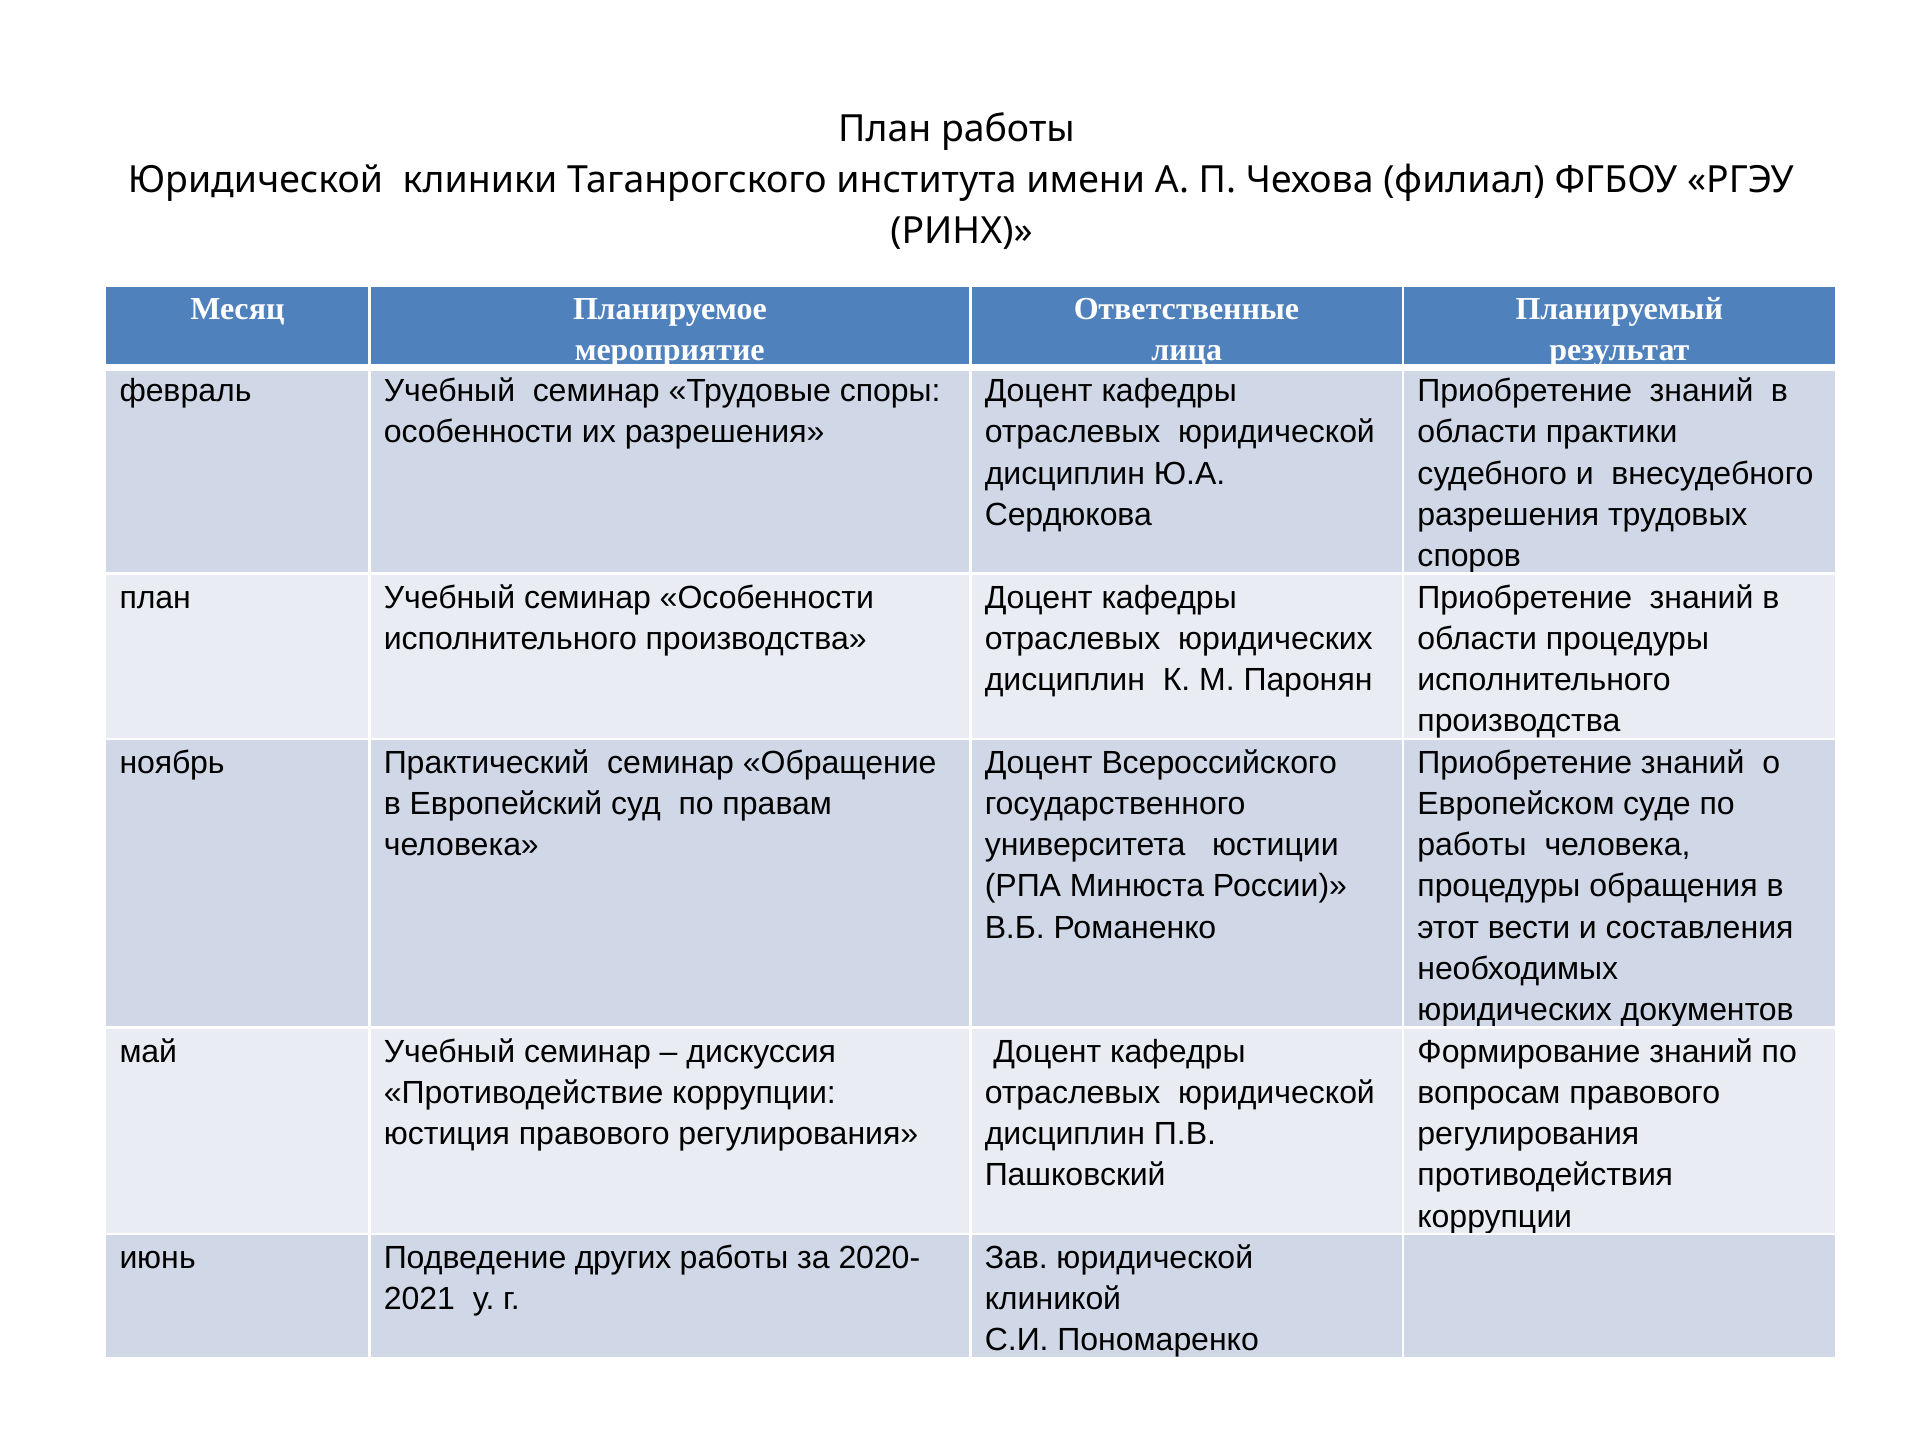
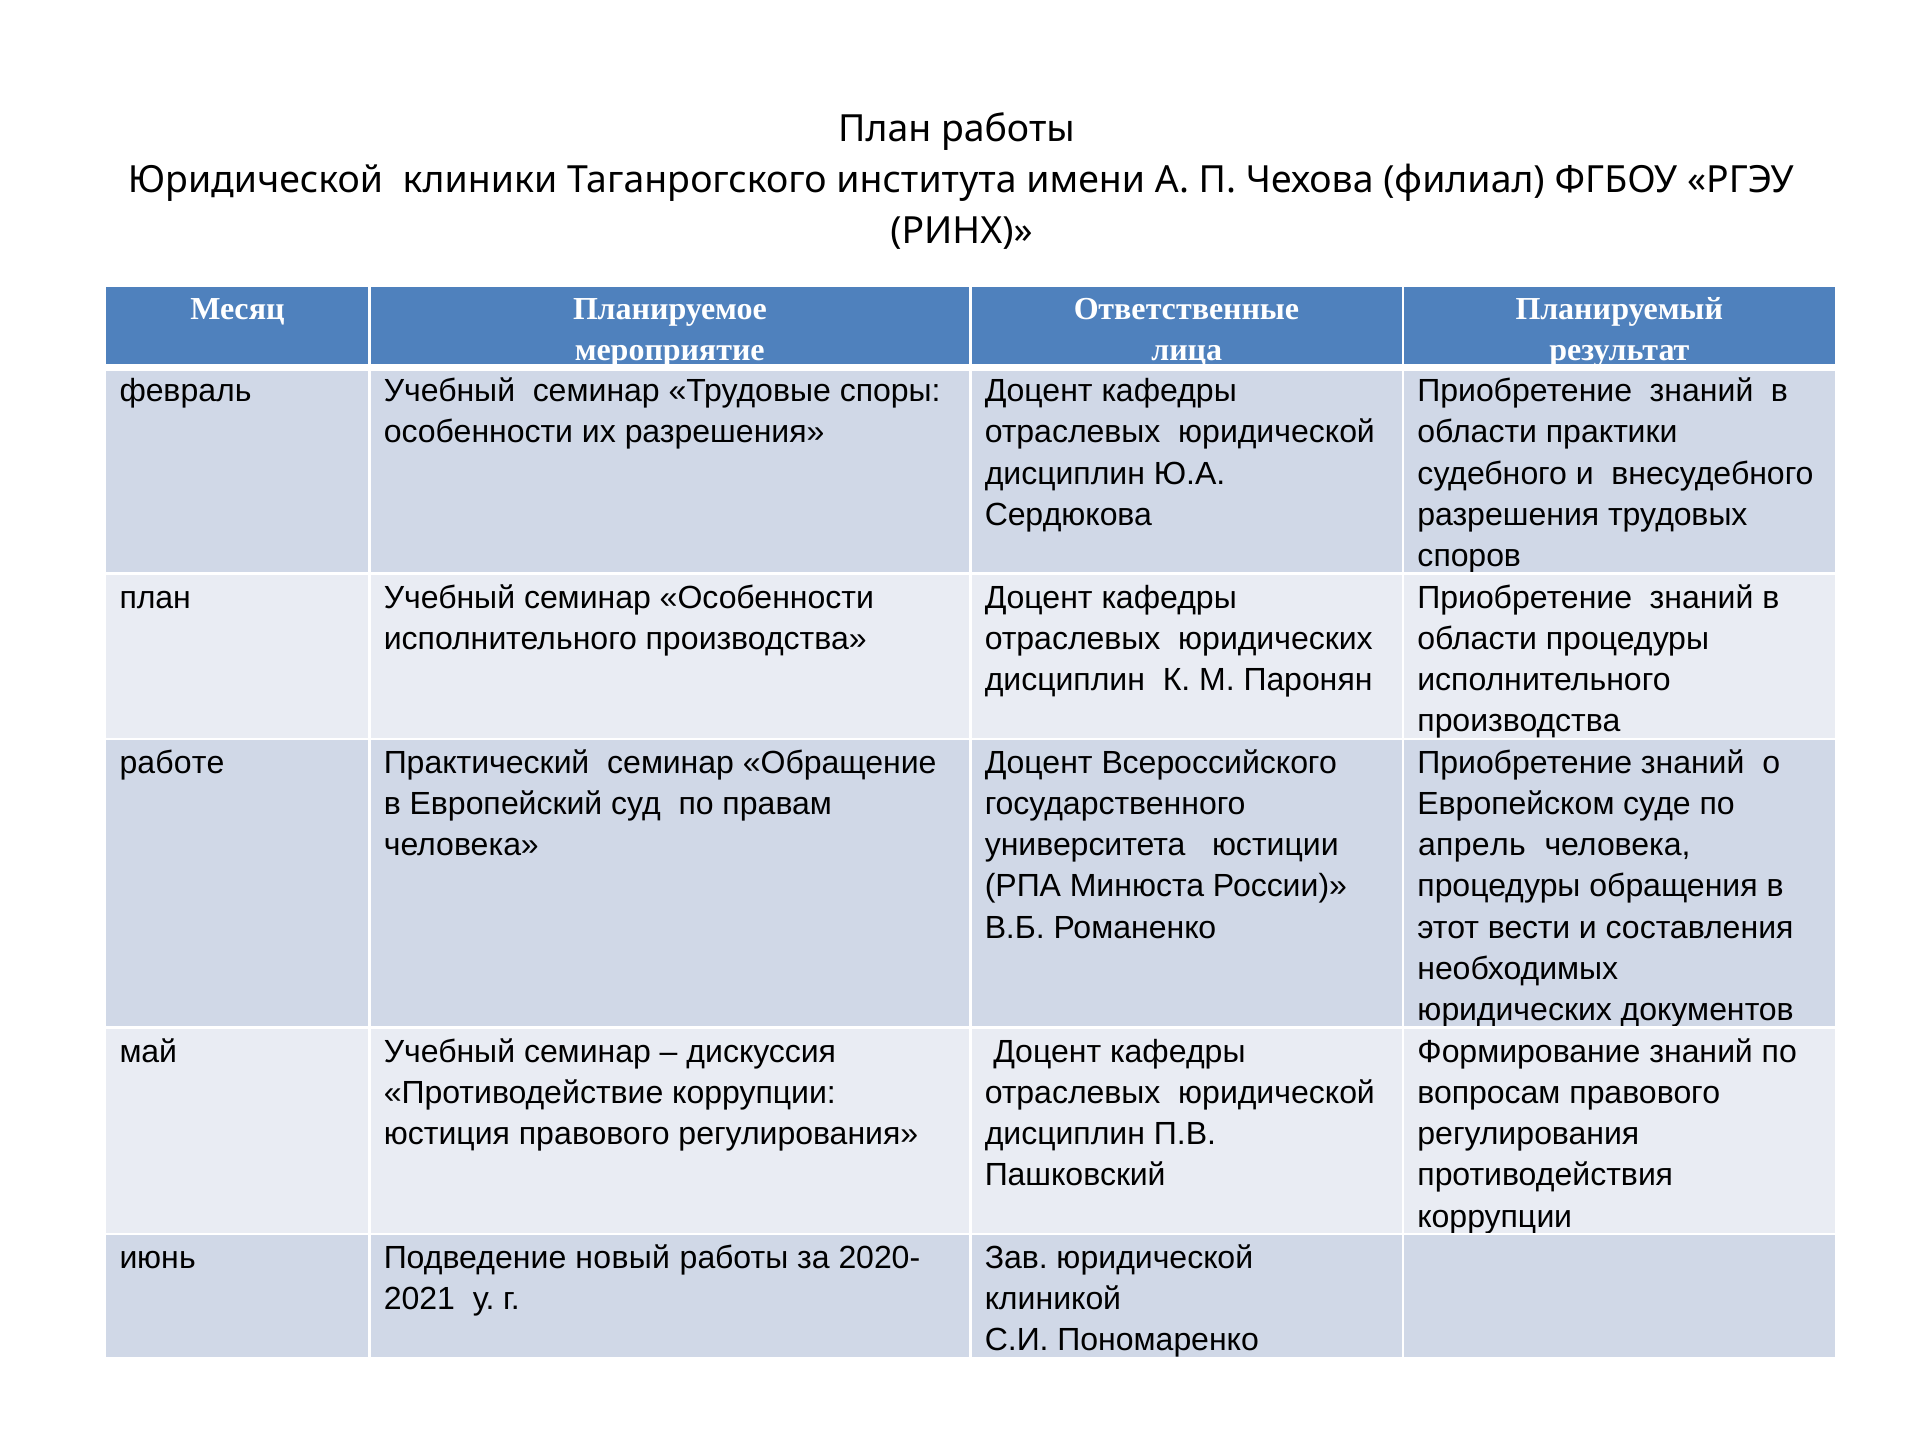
ноябрь: ноябрь -> работе
работы at (1472, 845): работы -> апрель
других: других -> новый
